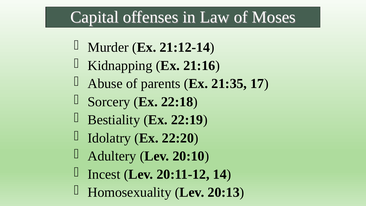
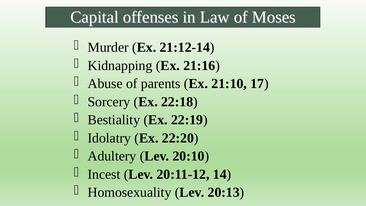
21:35: 21:35 -> 21:10
